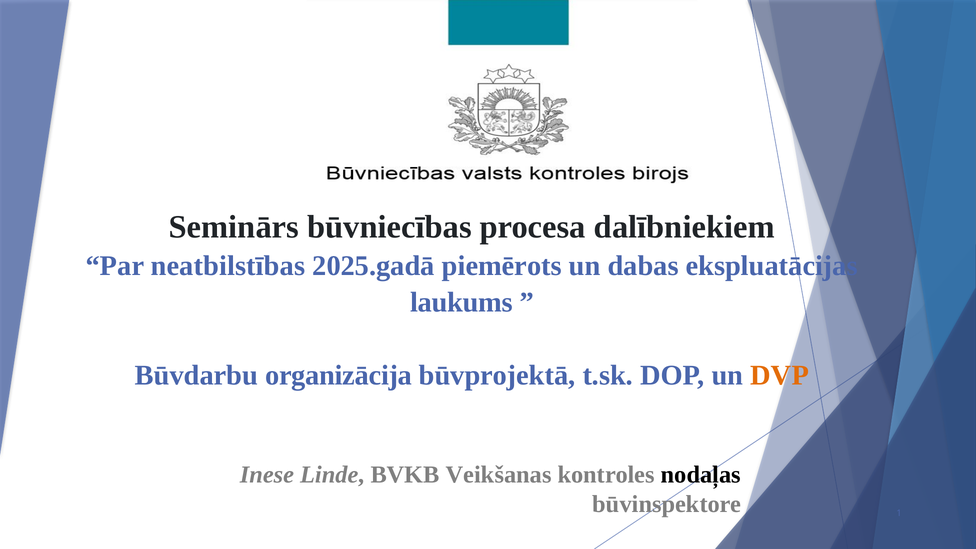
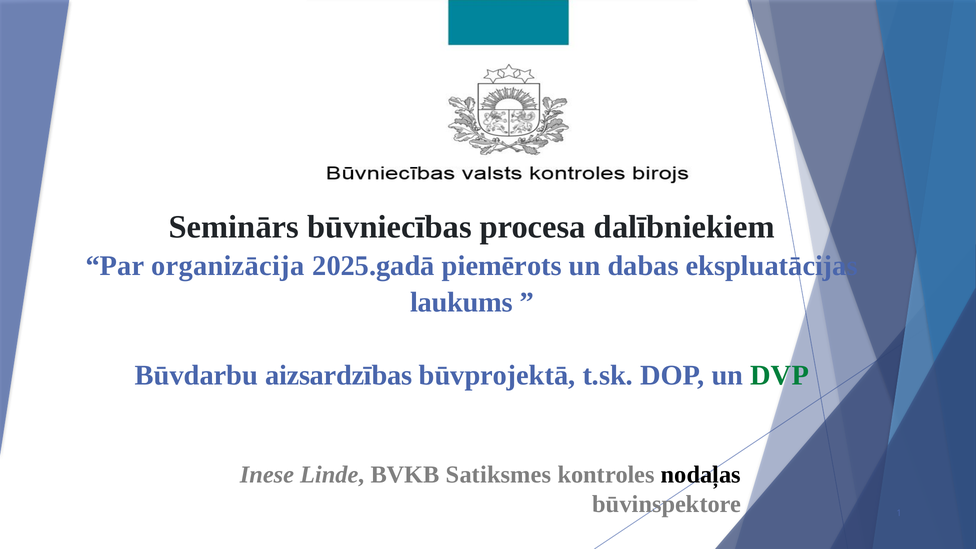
neatbilstības: neatbilstības -> organizācija
organizācija: organizācija -> aizsardzības
DVP colour: orange -> green
Veikšanas: Veikšanas -> Satiksmes
